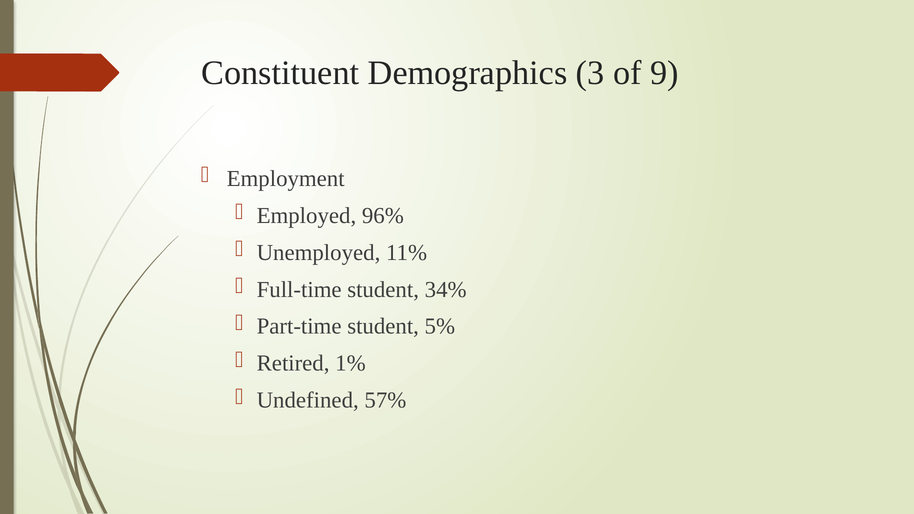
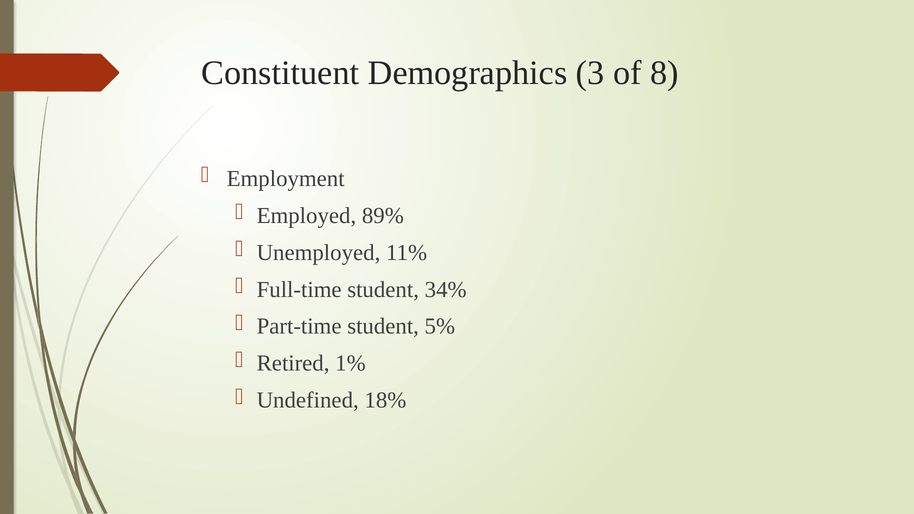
9: 9 -> 8
96%: 96% -> 89%
57%: 57% -> 18%
